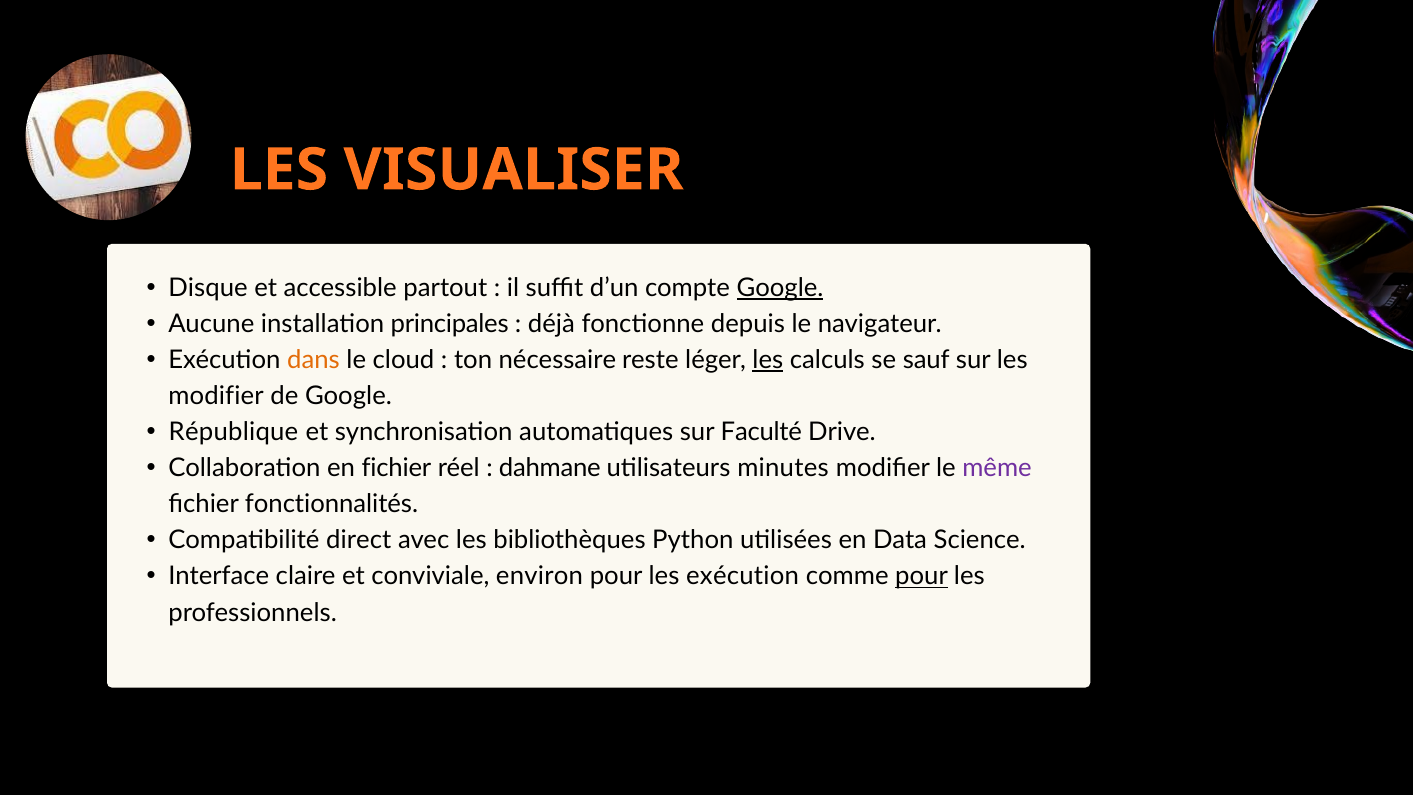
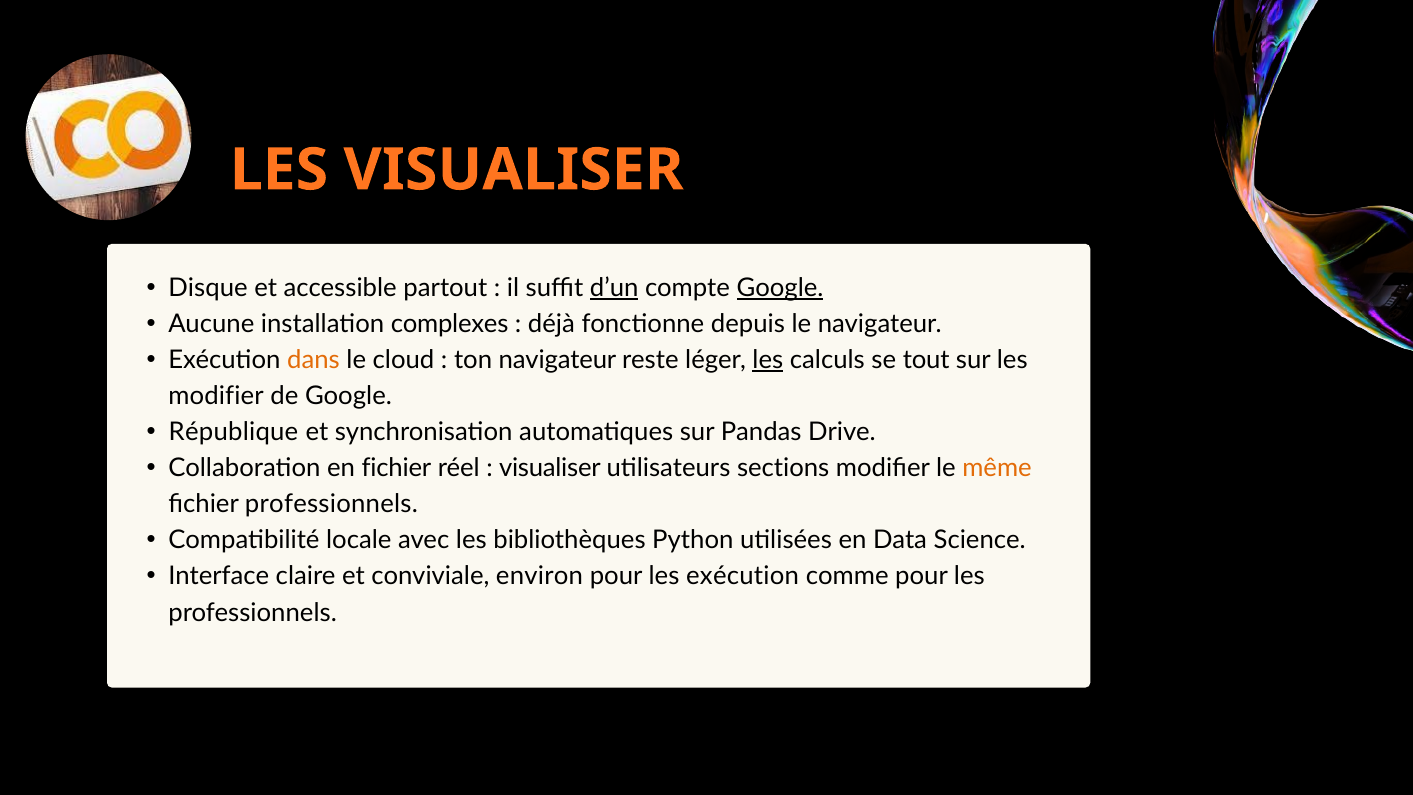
d’un underline: none -> present
principales: principales -> complexes
ton nécessaire: nécessaire -> navigateur
sauf: sauf -> tout
Faculté: Faculté -> Pandas
dahmane at (550, 468): dahmane -> visualiser
minutes: minutes -> sections
même colour: purple -> orange
fichier fonctionnalités: fonctionnalités -> professionnels
direct: direct -> locale
pour at (922, 576) underline: present -> none
